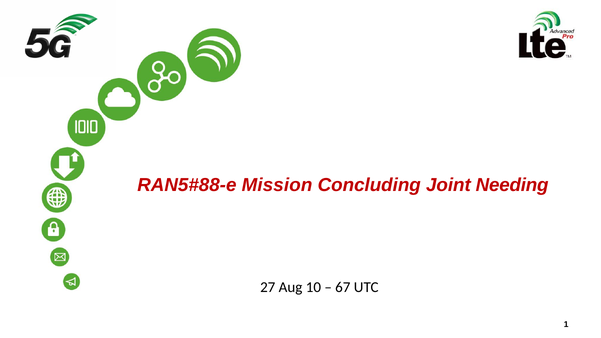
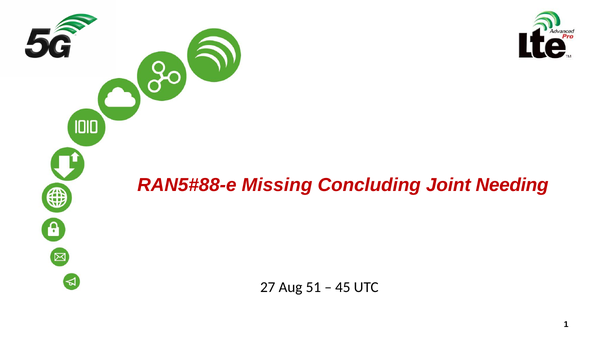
Mission: Mission -> Missing
10: 10 -> 51
67: 67 -> 45
